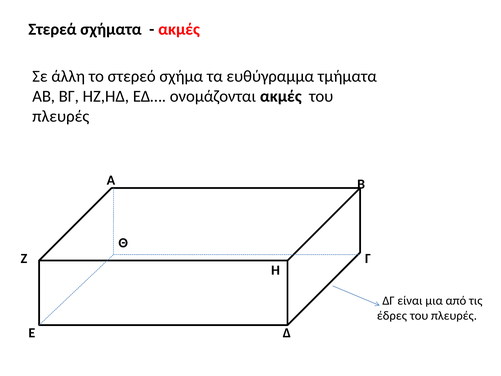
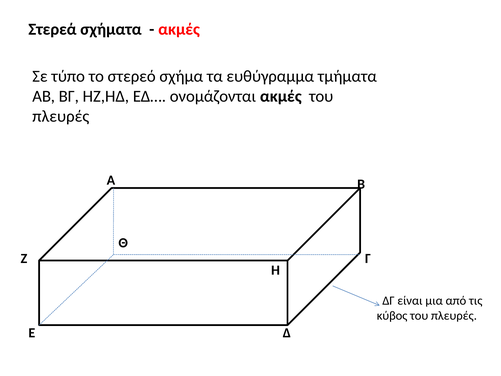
άλλη: άλλη -> τύπο
έδρες: έδρες -> κύβος
